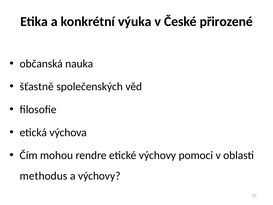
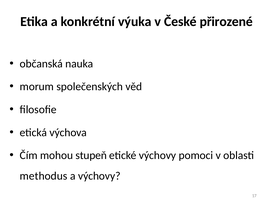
šťastně: šťastně -> morum
rendre: rendre -> stupeň
